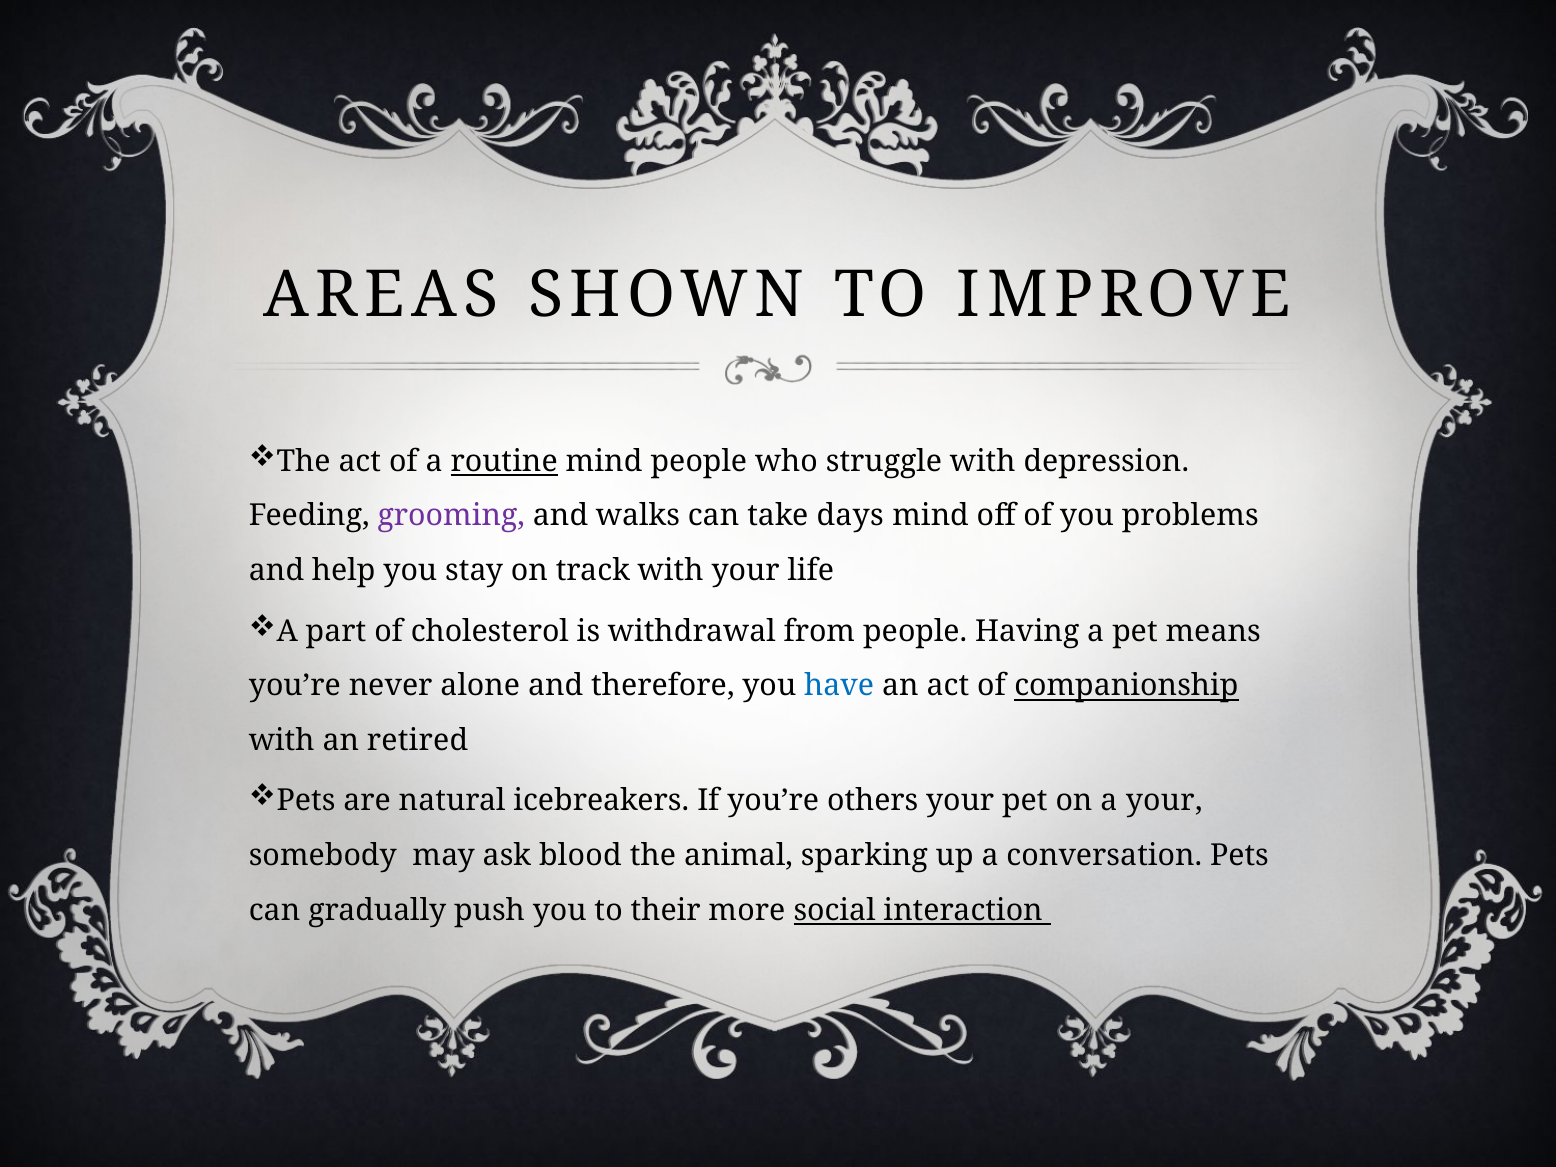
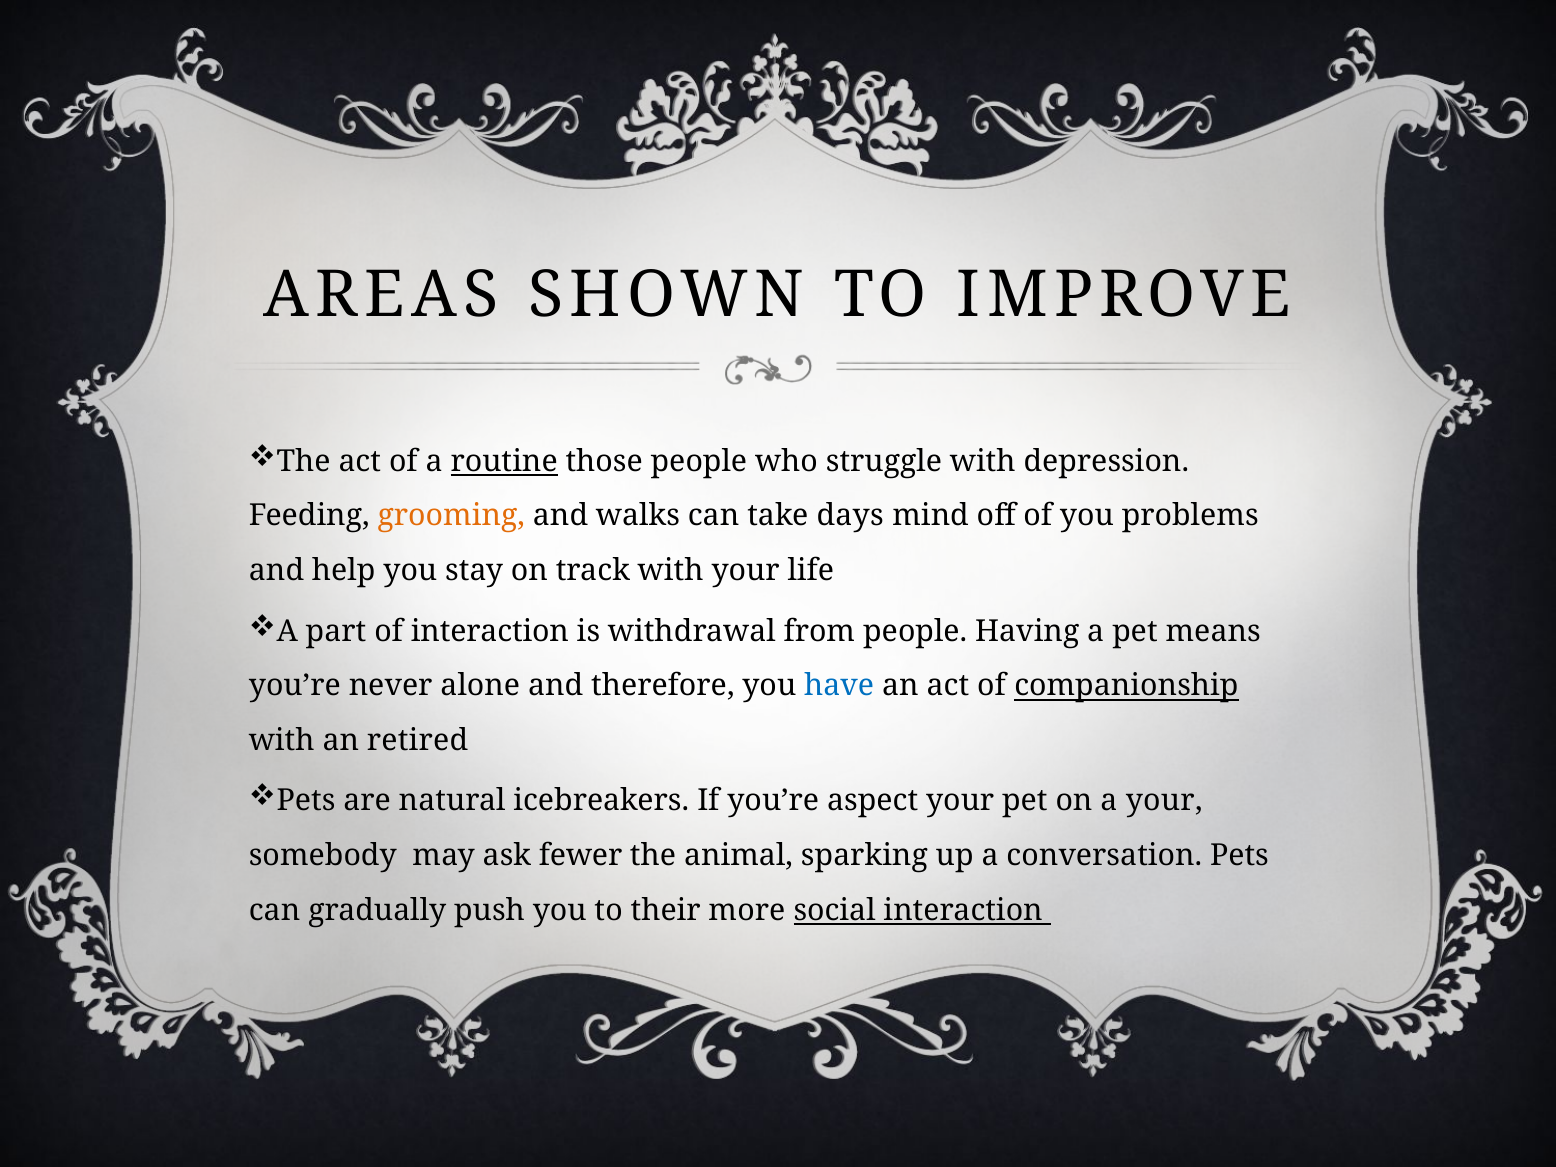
routine mind: mind -> those
grooming colour: purple -> orange
of cholesterol: cholesterol -> interaction
others: others -> aspect
blood: blood -> fewer
